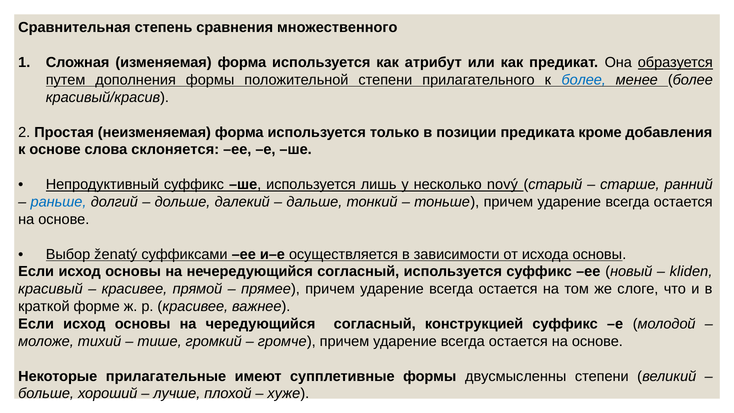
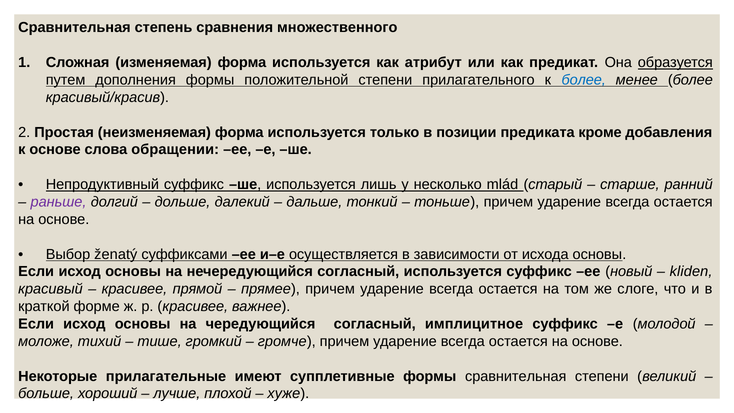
склоняется: склоняется -> обращении
nový: nový -> mlád
раньше colour: blue -> purple
конструкцией: конструкцией -> имплицитное
формы двусмысленны: двусмысленны -> сравнительная
